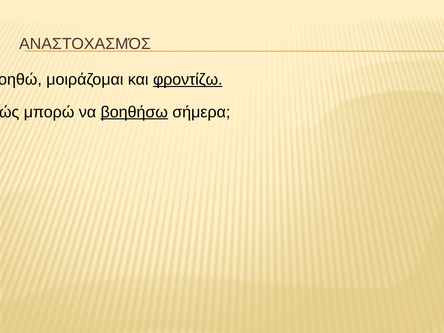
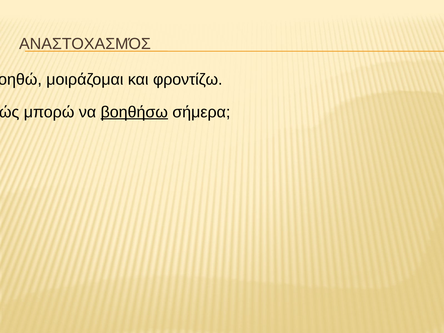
φροντίζω underline: present -> none
